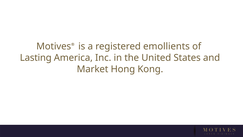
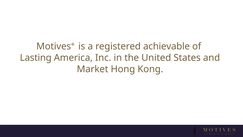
emollients: emollients -> achievable
